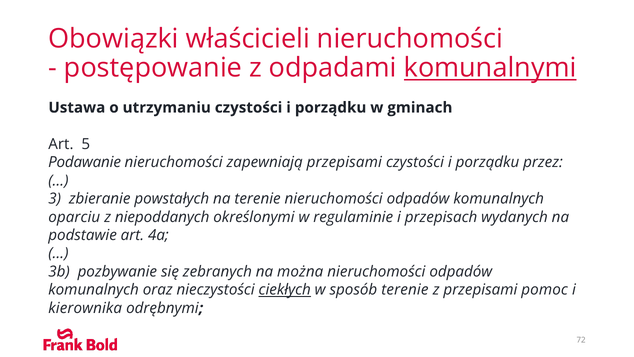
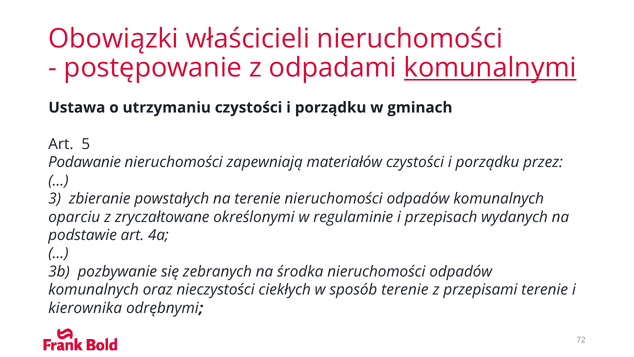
zapewniają przepisami: przepisami -> materiałów
niepoddanych: niepoddanych -> zryczałtowane
można: można -> środka
ciekłych underline: present -> none
przepisami pomoc: pomoc -> terenie
